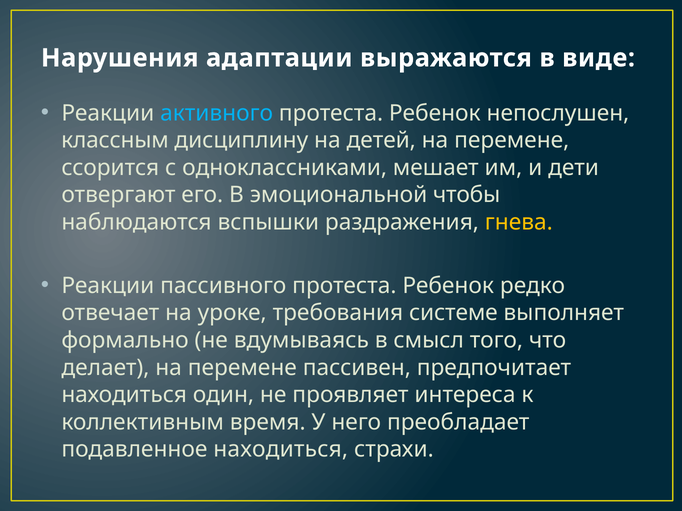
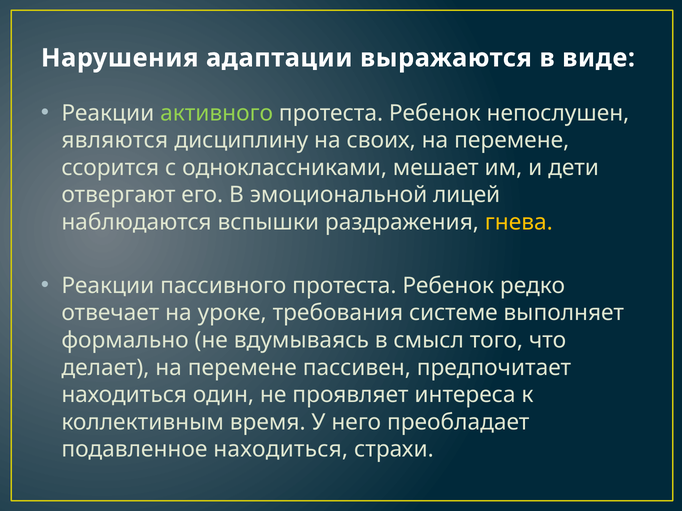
активного colour: light blue -> light green
классным: классным -> являются
детей: детей -> своих
чтобы: чтобы -> лицей
